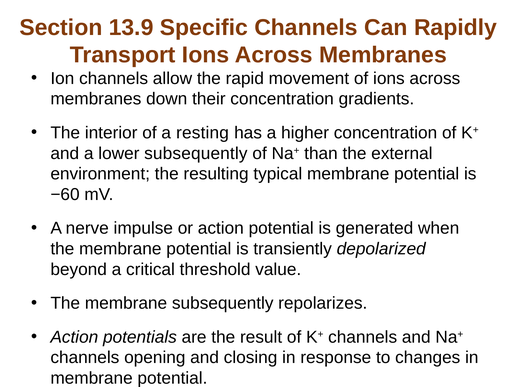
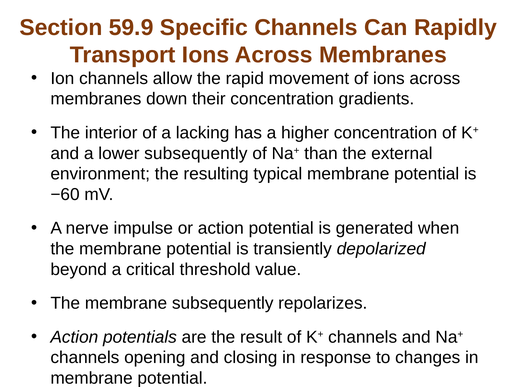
13.9: 13.9 -> 59.9
resting: resting -> lacking
